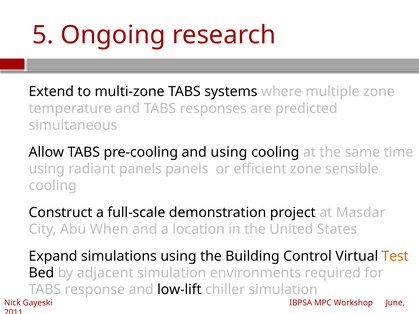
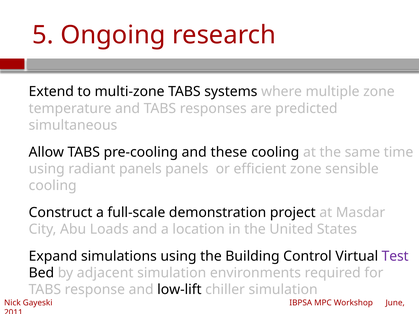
and using: using -> these
When: When -> Loads
Test colour: orange -> purple
